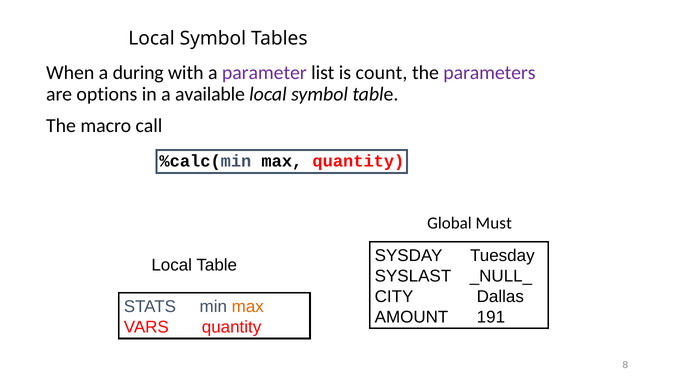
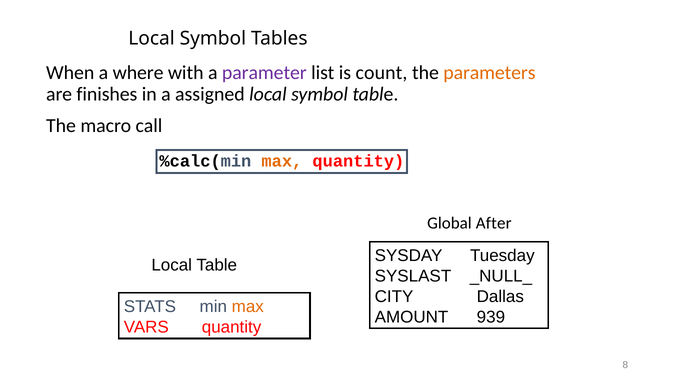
during: during -> where
parameters colour: purple -> orange
options: options -> finishes
available: available -> assigned
max at (282, 161) colour: black -> orange
Must: Must -> After
191: 191 -> 939
